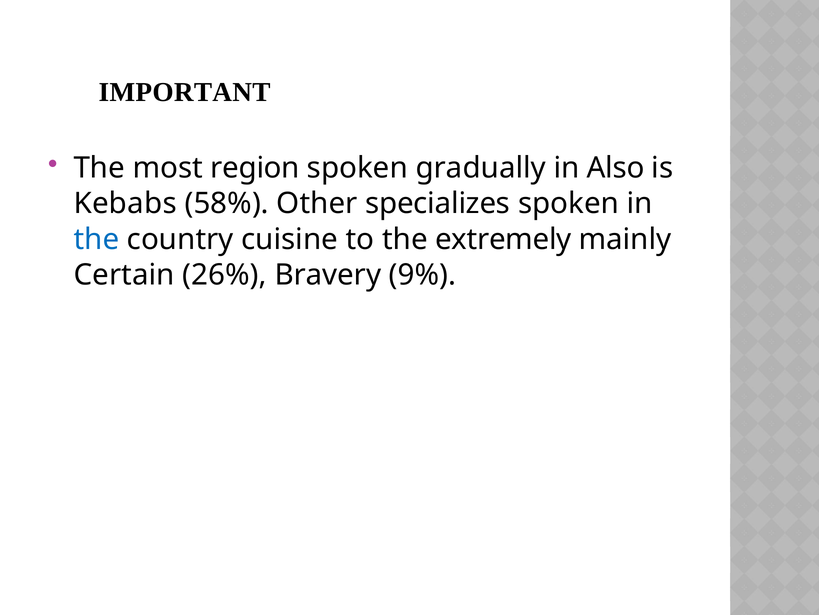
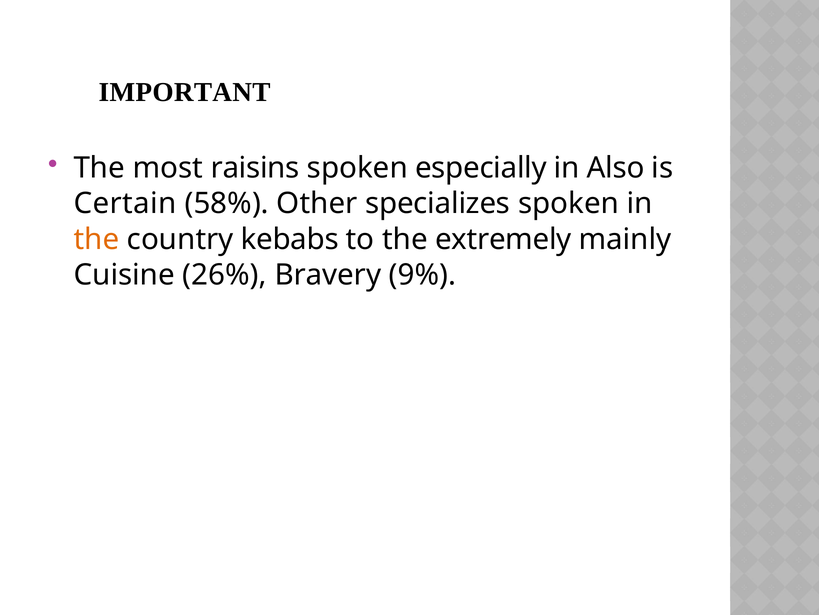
region: region -> raisins
gradually: gradually -> especially
Kebabs: Kebabs -> Certain
the at (96, 239) colour: blue -> orange
cuisine: cuisine -> kebabs
Certain: Certain -> Cuisine
